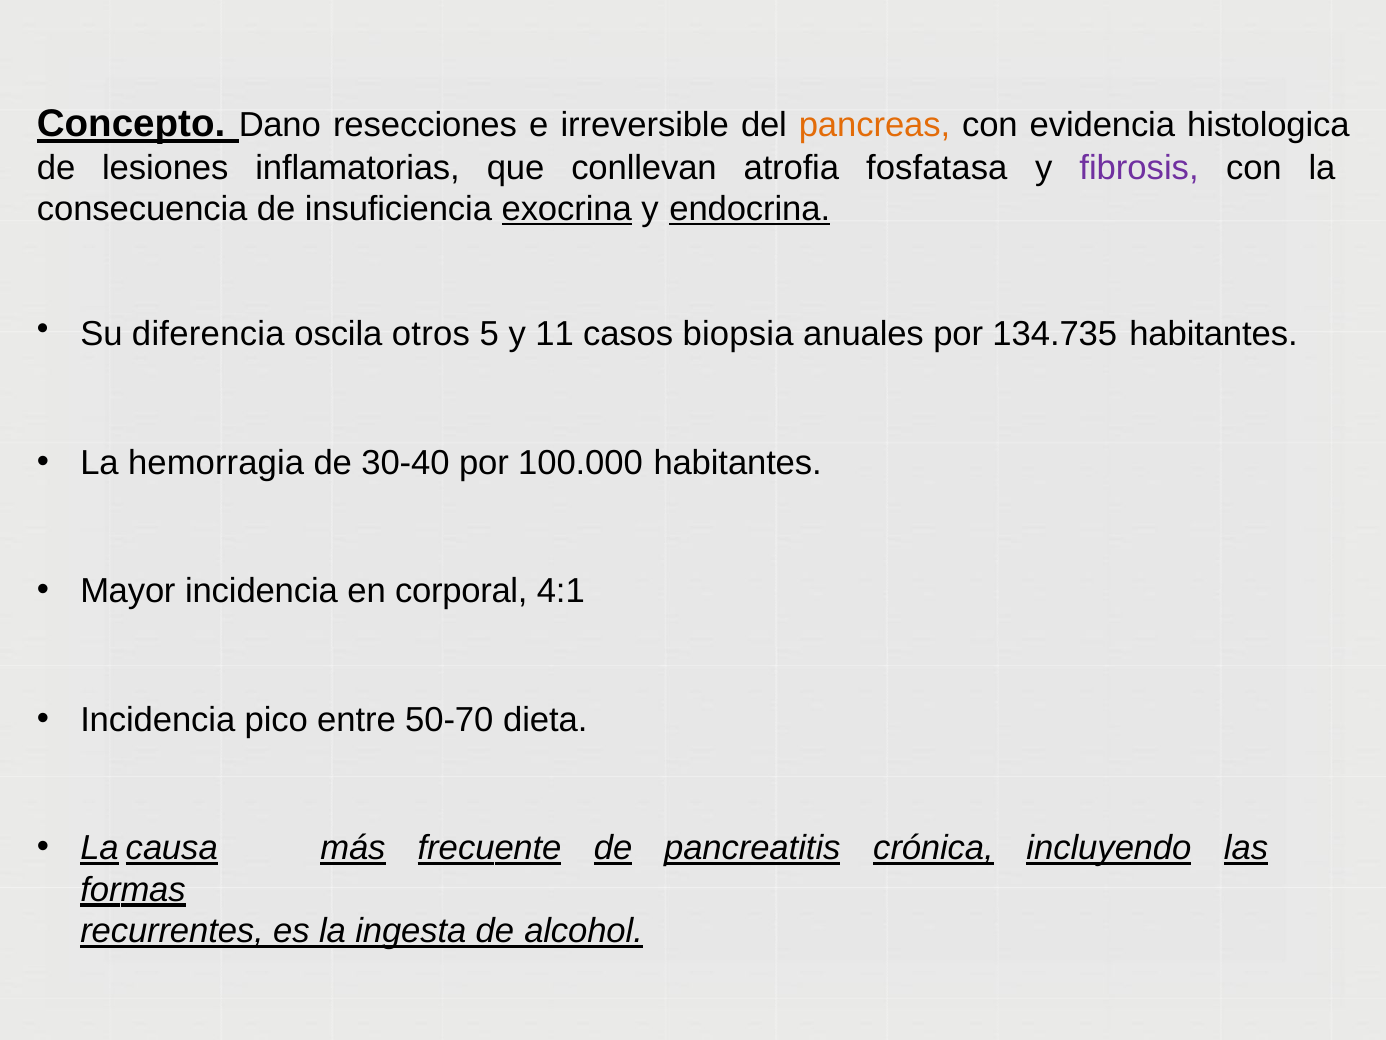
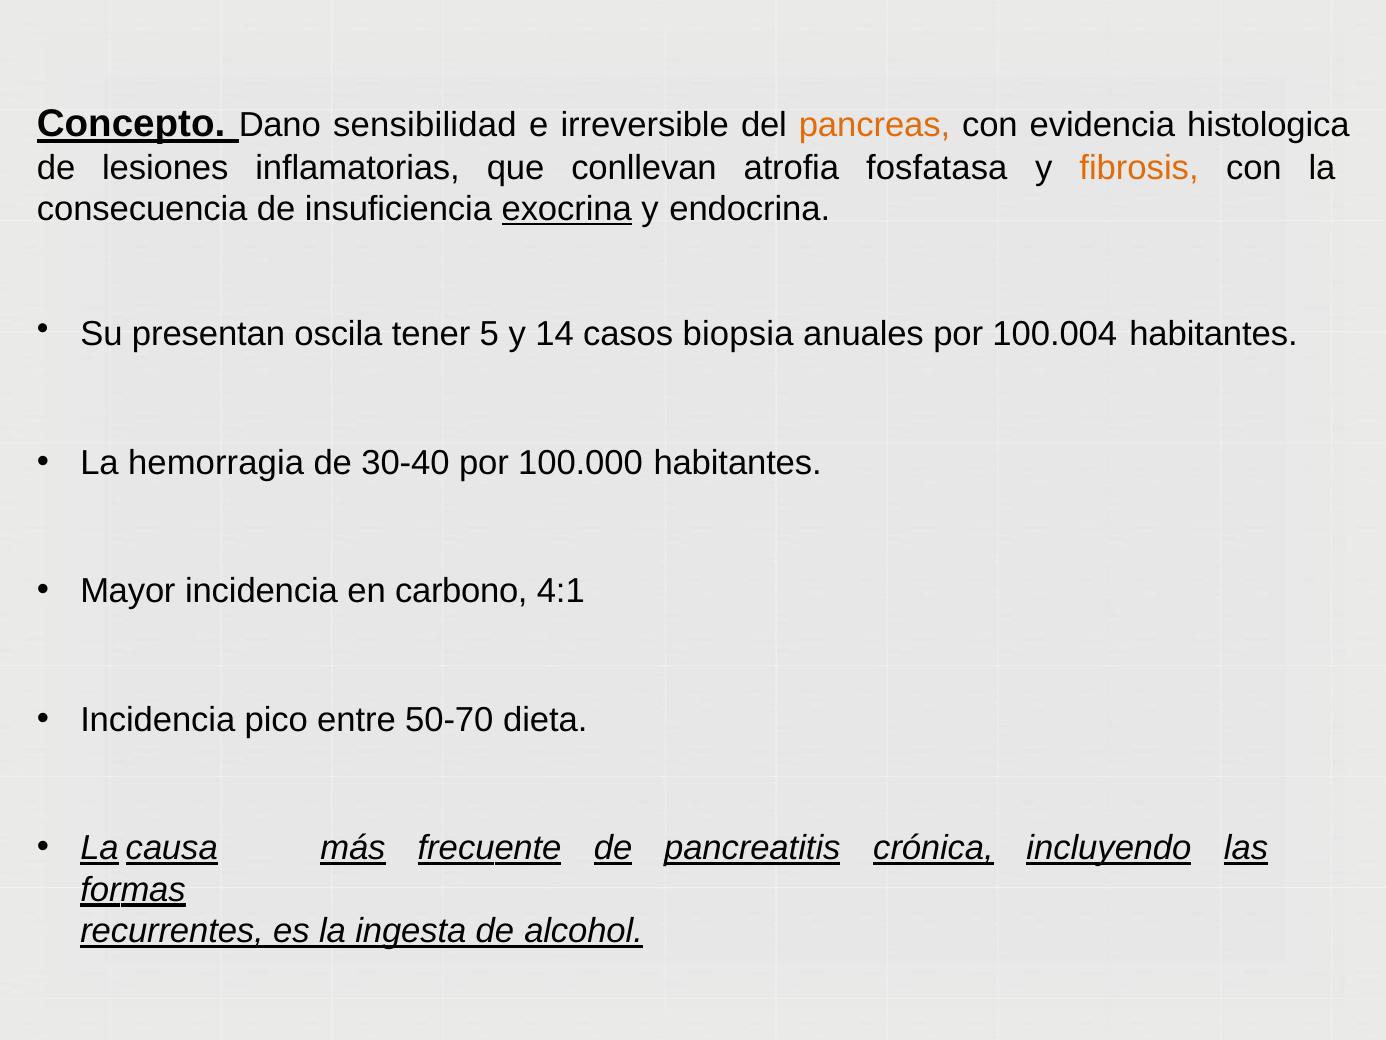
resecciones: resecciones -> sensibilidad
fibrosis colour: purple -> orange
endocrina underline: present -> none
diferencia: diferencia -> presentan
otros: otros -> tener
11: 11 -> 14
134.735: 134.735 -> 100.004
corporal: corporal -> carbono
